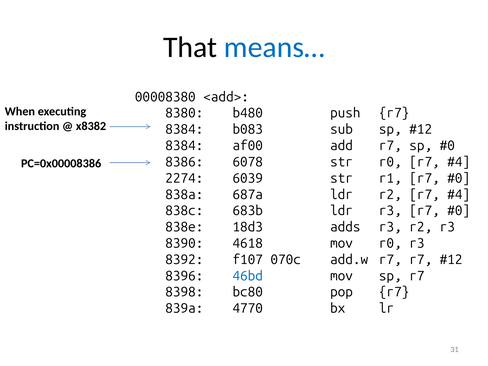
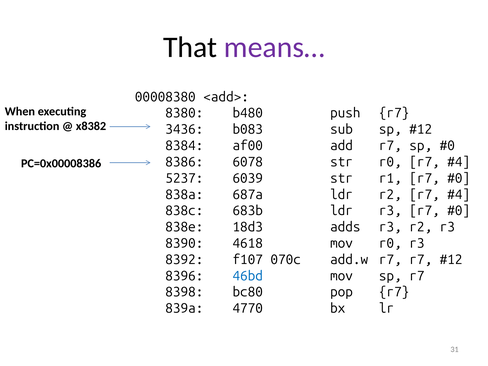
means… colour: blue -> purple
8384 at (184, 129): 8384 -> 3436
2274: 2274 -> 5237
